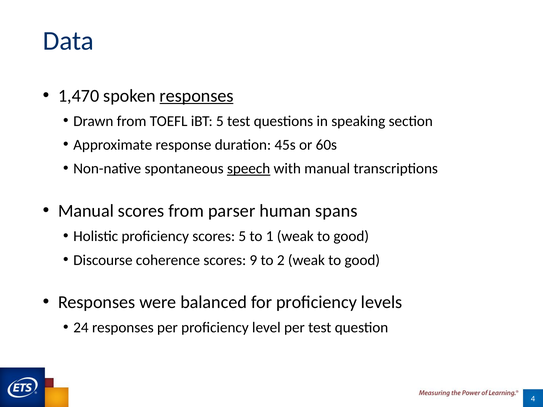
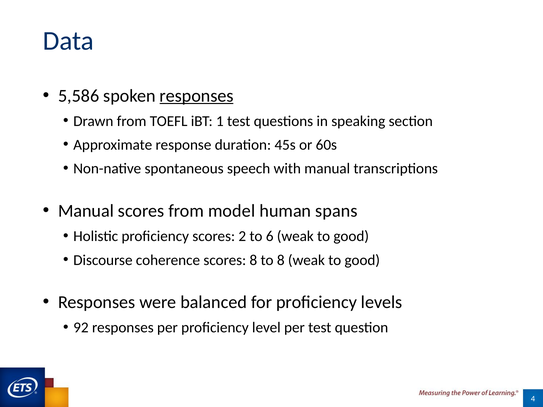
1,470: 1,470 -> 5,586
iBT 5: 5 -> 1
speech underline: present -> none
parser: parser -> model
scores 5: 5 -> 2
1: 1 -> 6
scores 9: 9 -> 8
to 2: 2 -> 8
24: 24 -> 92
